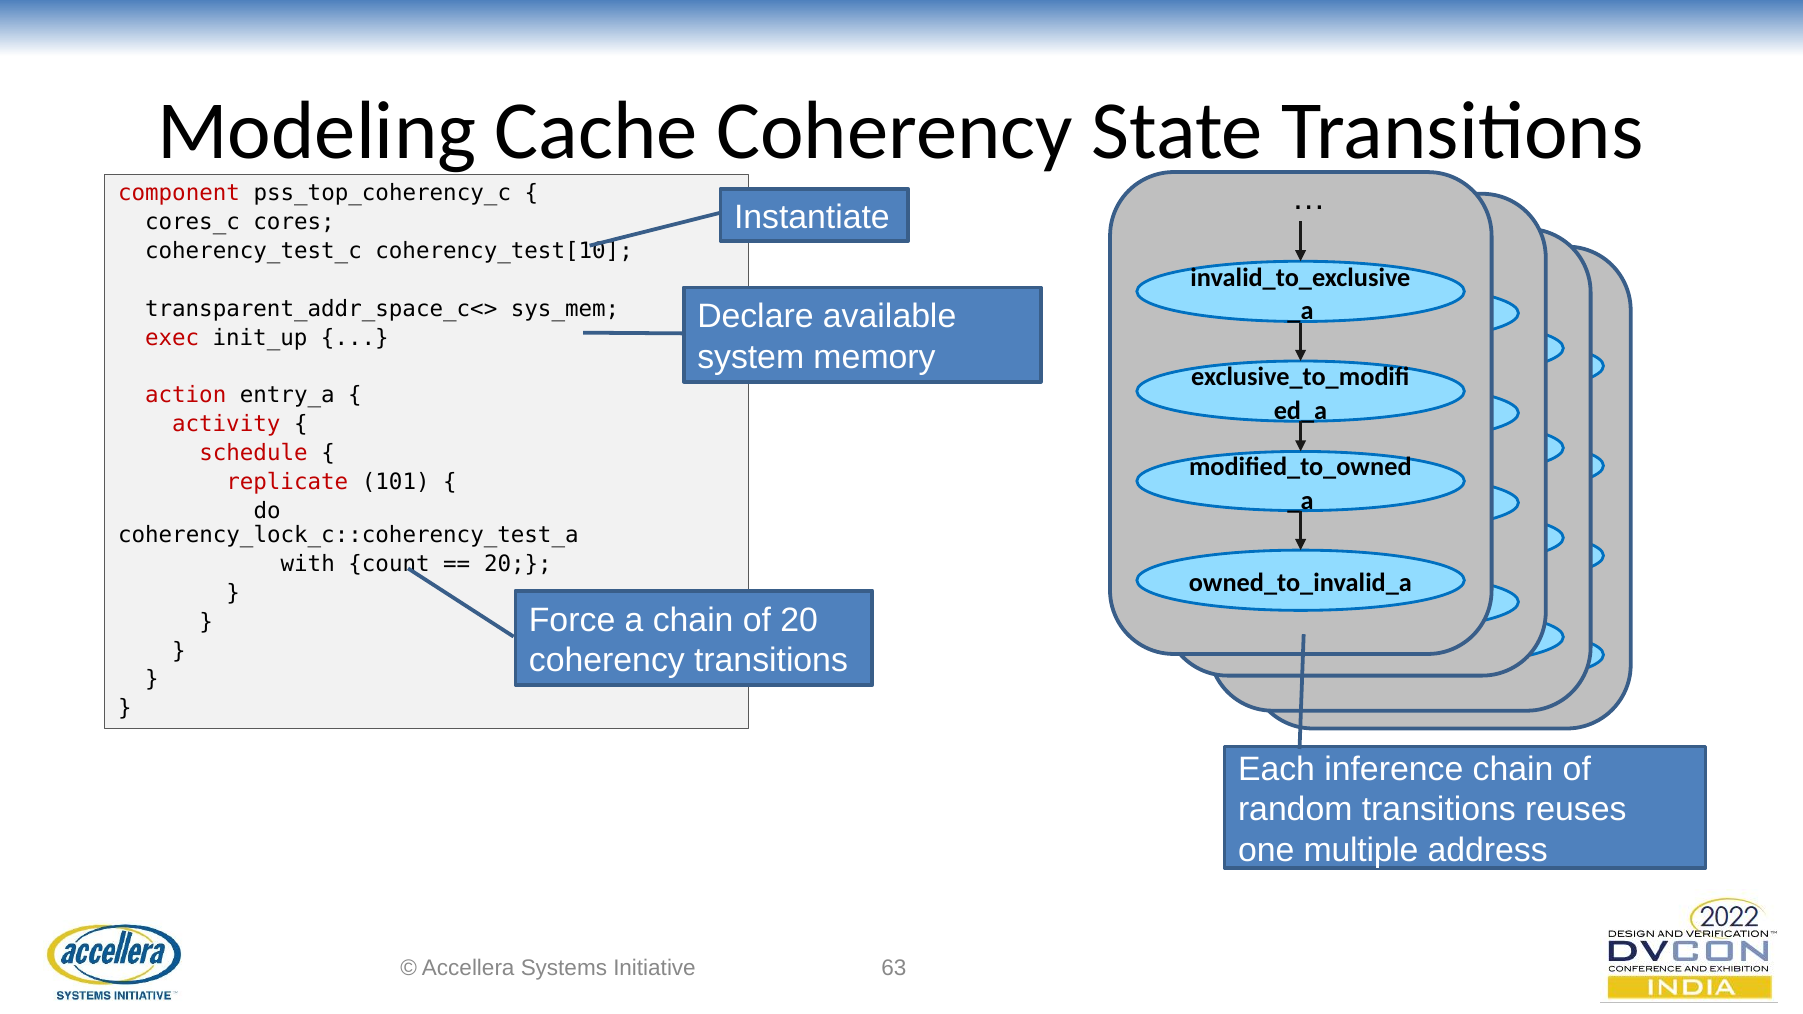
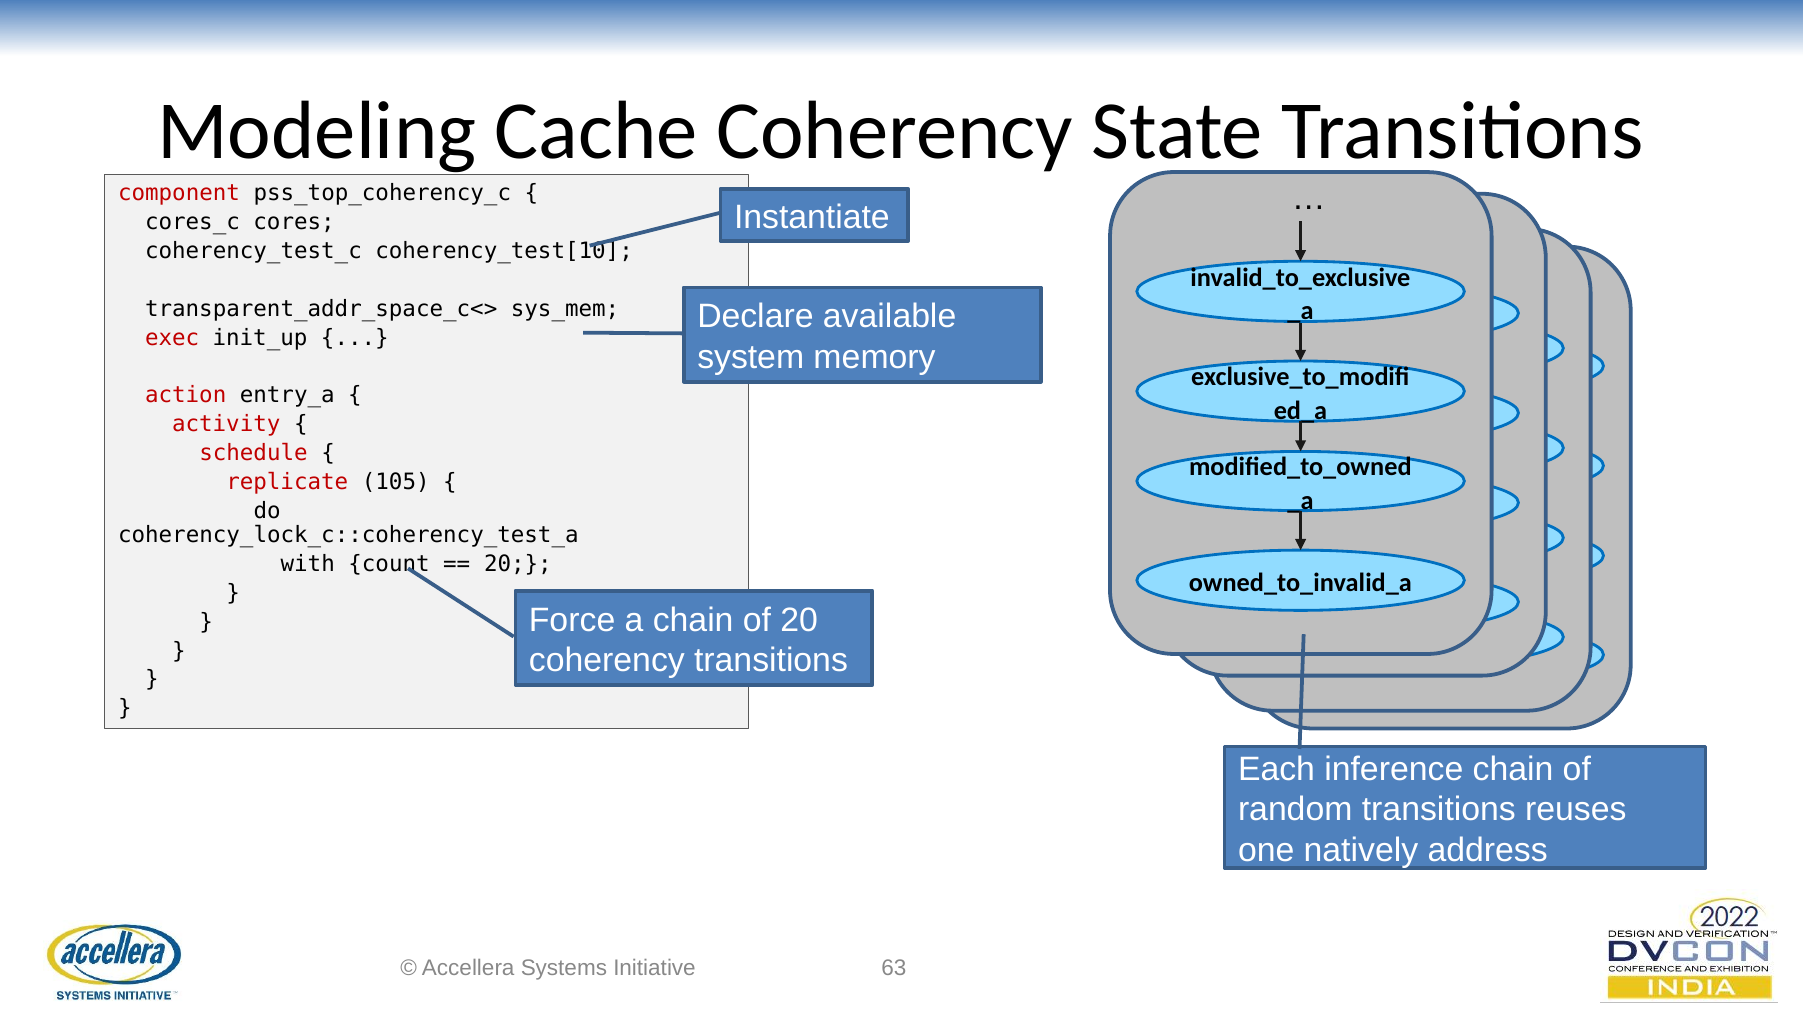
101: 101 -> 105
multiple: multiple -> natively
